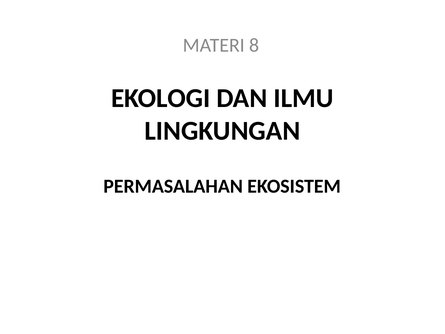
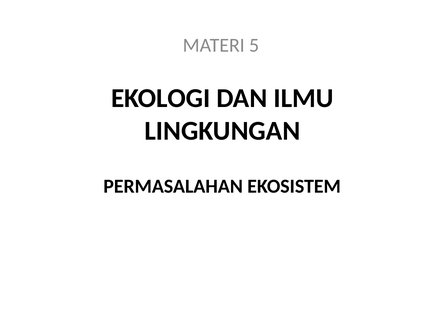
8: 8 -> 5
